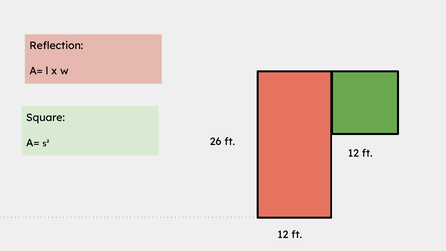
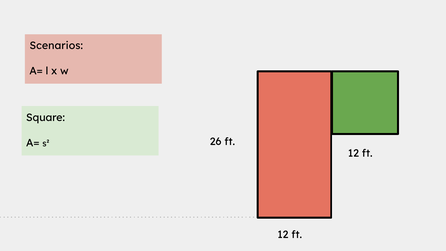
Reflection: Reflection -> Scenarios
